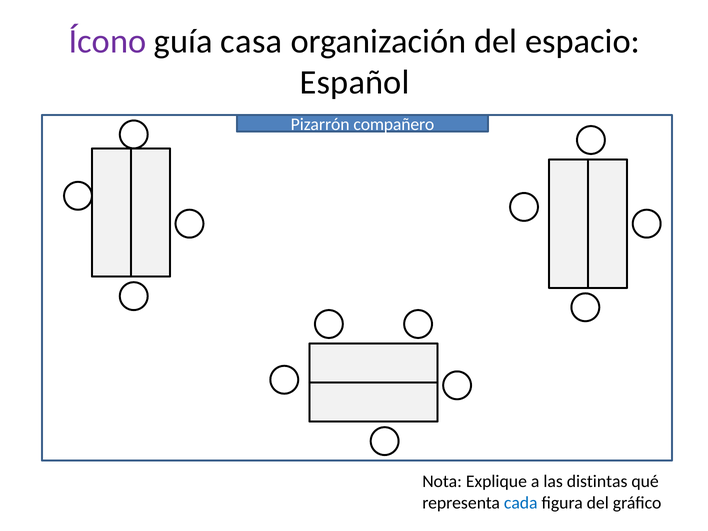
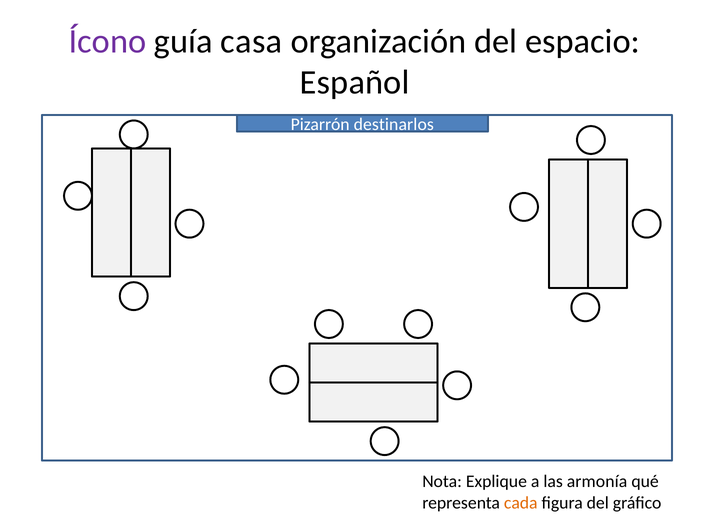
compañero: compañero -> destinarlos
distintas: distintas -> armonía
cada colour: blue -> orange
